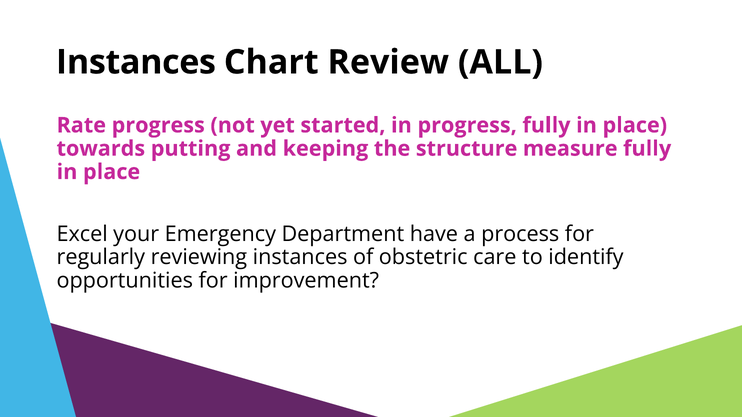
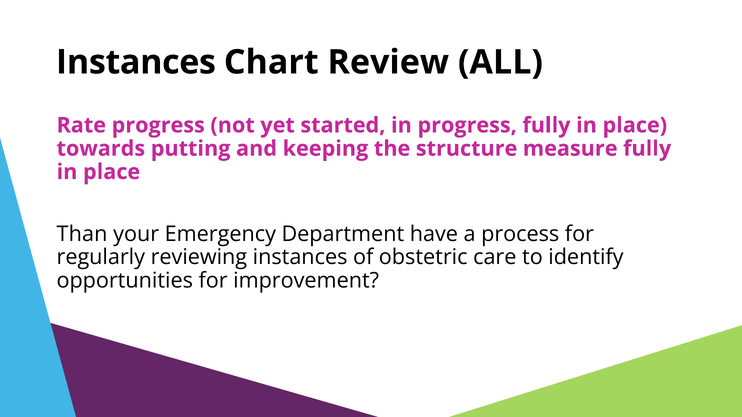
Excel: Excel -> Than
